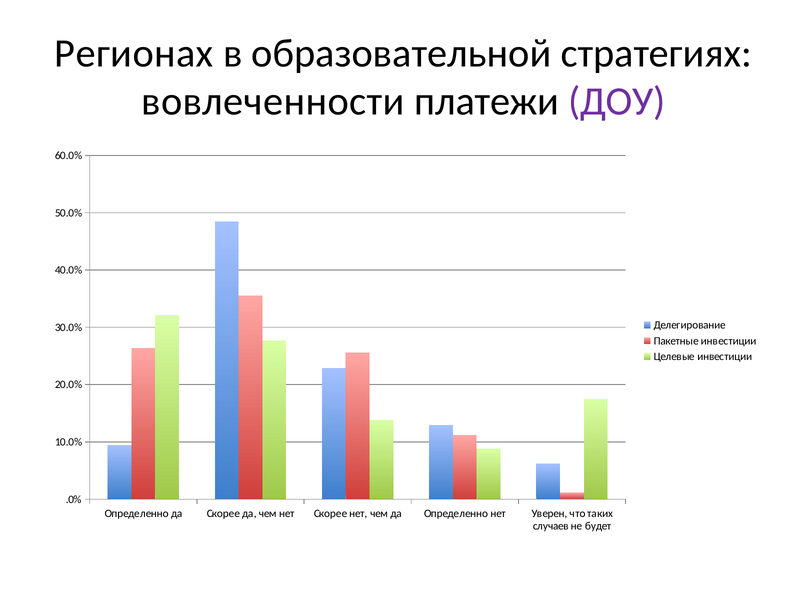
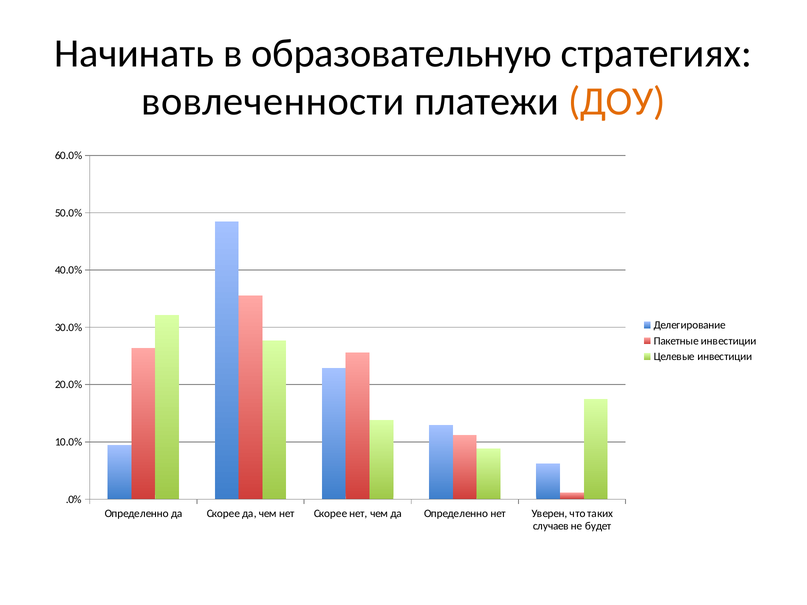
Регионах: Регионах -> Начинать
образовательной: образовательной -> образовательную
ДОУ colour: purple -> orange
